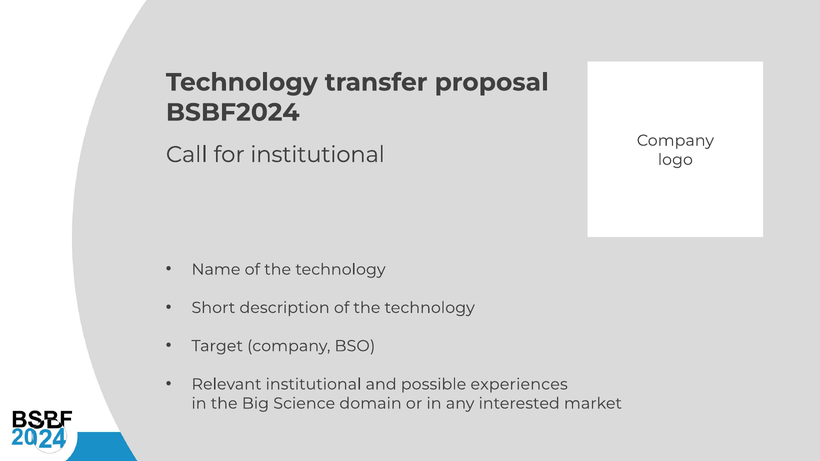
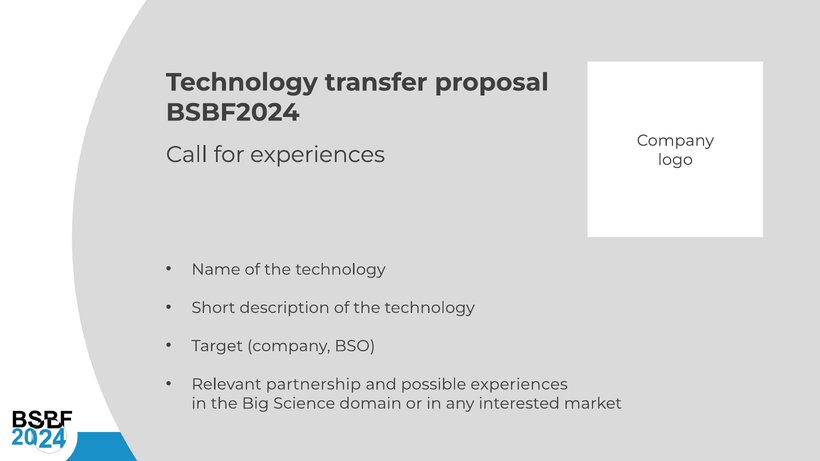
for institutional: institutional -> experiences
Relevant institutional: institutional -> partnership
